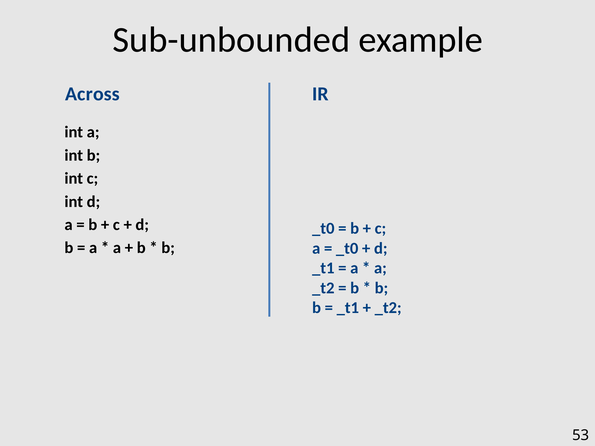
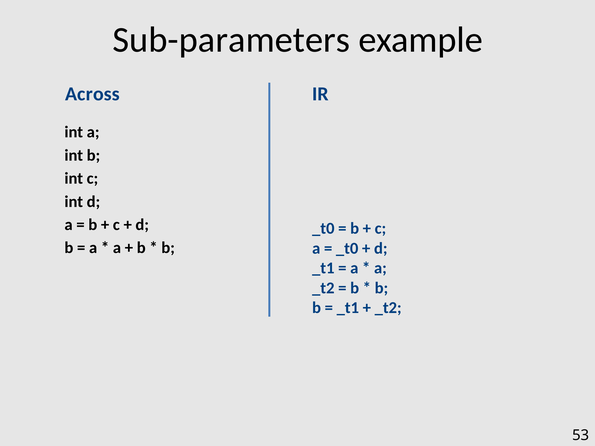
Sub-unbounded: Sub-unbounded -> Sub-parameters
